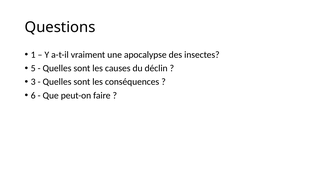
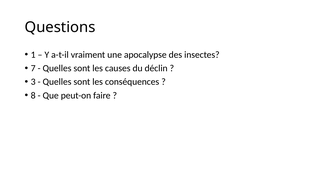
5: 5 -> 7
6: 6 -> 8
